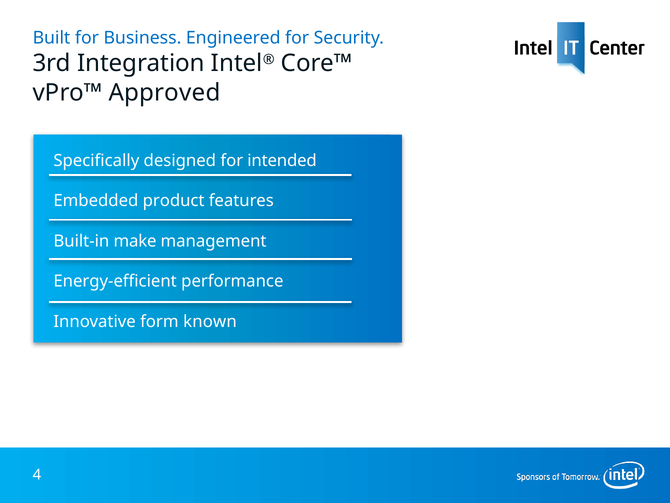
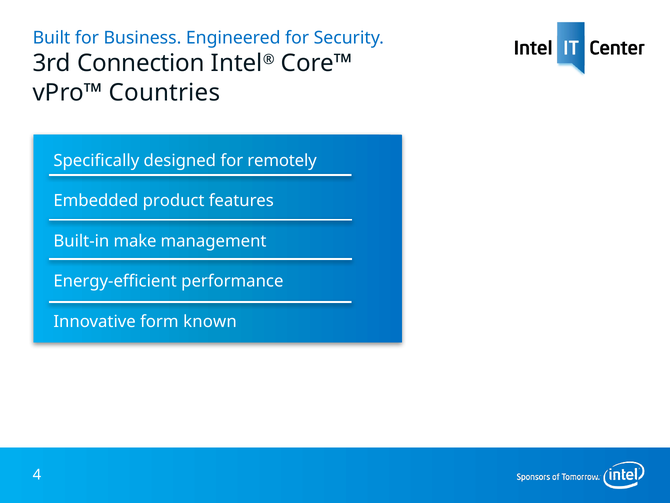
Integration: Integration -> Connection
Approved: Approved -> Countries
intended: intended -> remotely
